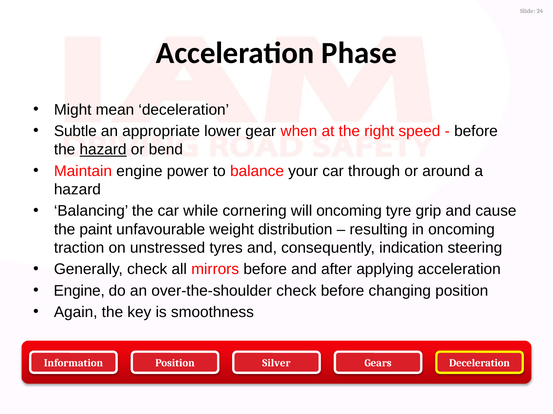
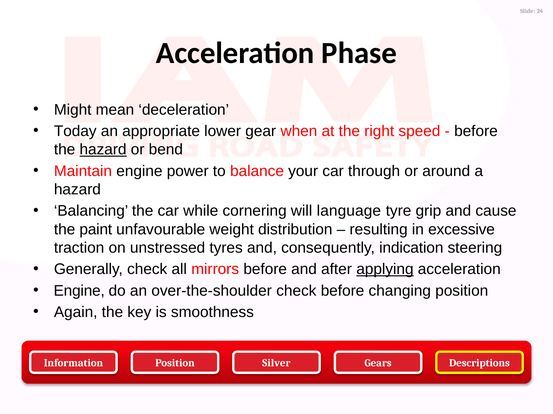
Subtle: Subtle -> Today
will oncoming: oncoming -> language
in oncoming: oncoming -> excessive
applying underline: none -> present
Gears Deceleration: Deceleration -> Descriptions
